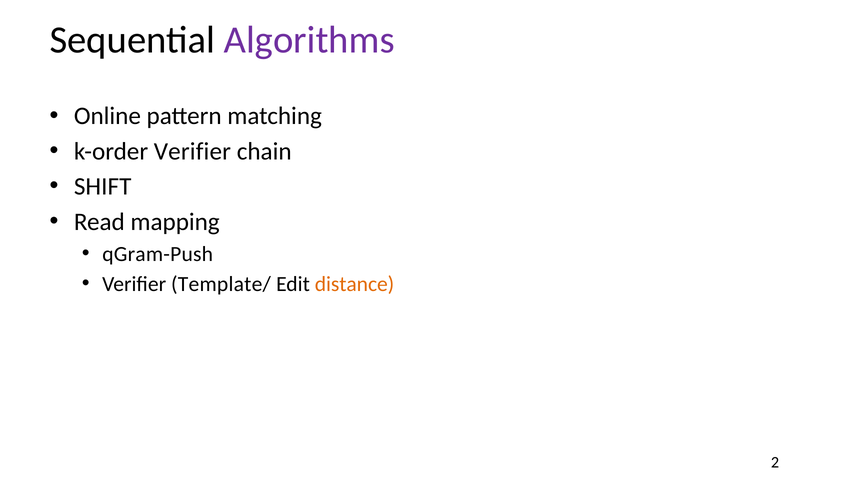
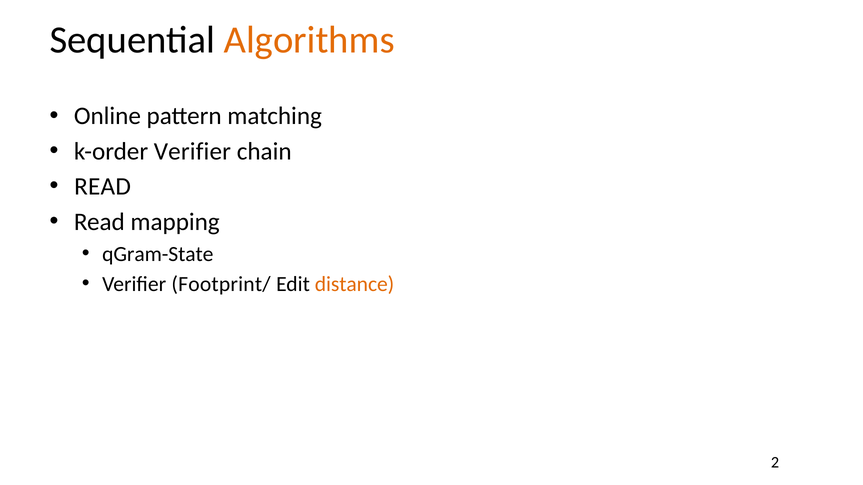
Algorithms colour: purple -> orange
SHIFT at (103, 187): SHIFT -> READ
qGram-Push: qGram-Push -> qGram-State
Template/: Template/ -> Footprint/
